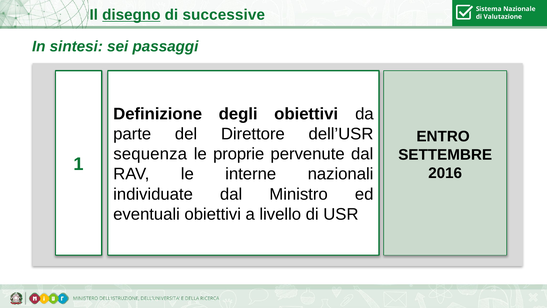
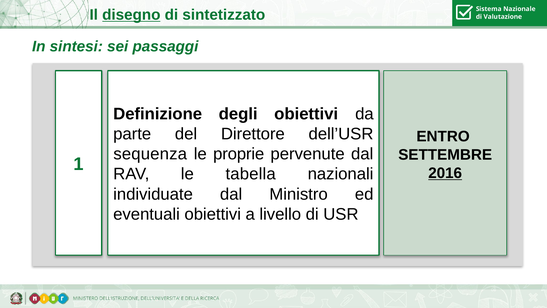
successive: successive -> sintetizzato
2016 underline: none -> present
interne: interne -> tabella
